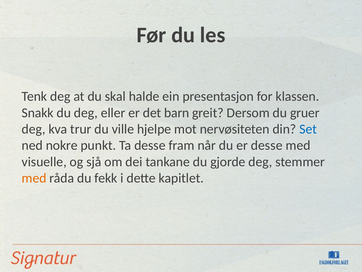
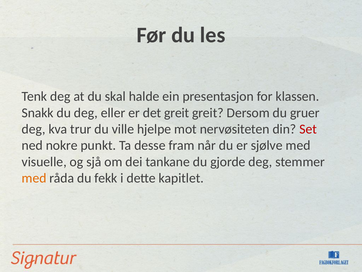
det barn: barn -> greit
Set colour: blue -> red
er desse: desse -> sjølve
